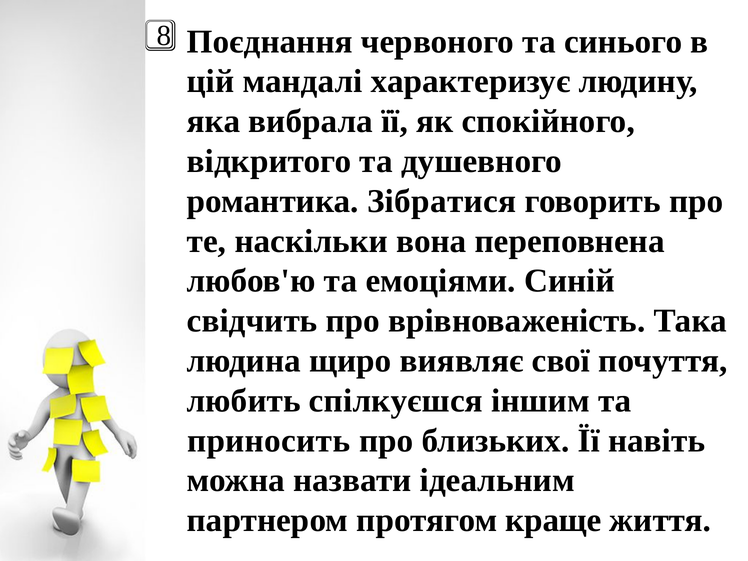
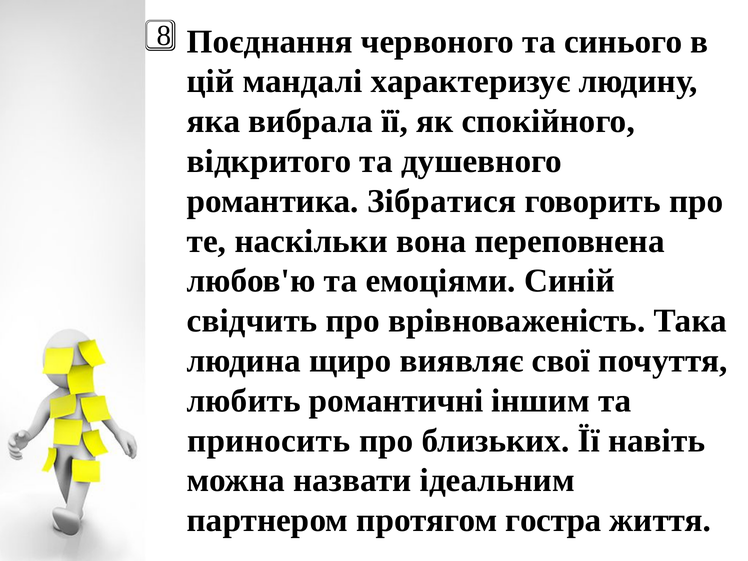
спілкуєшся: спілкуєшся -> романтичні
краще: краще -> гостра
